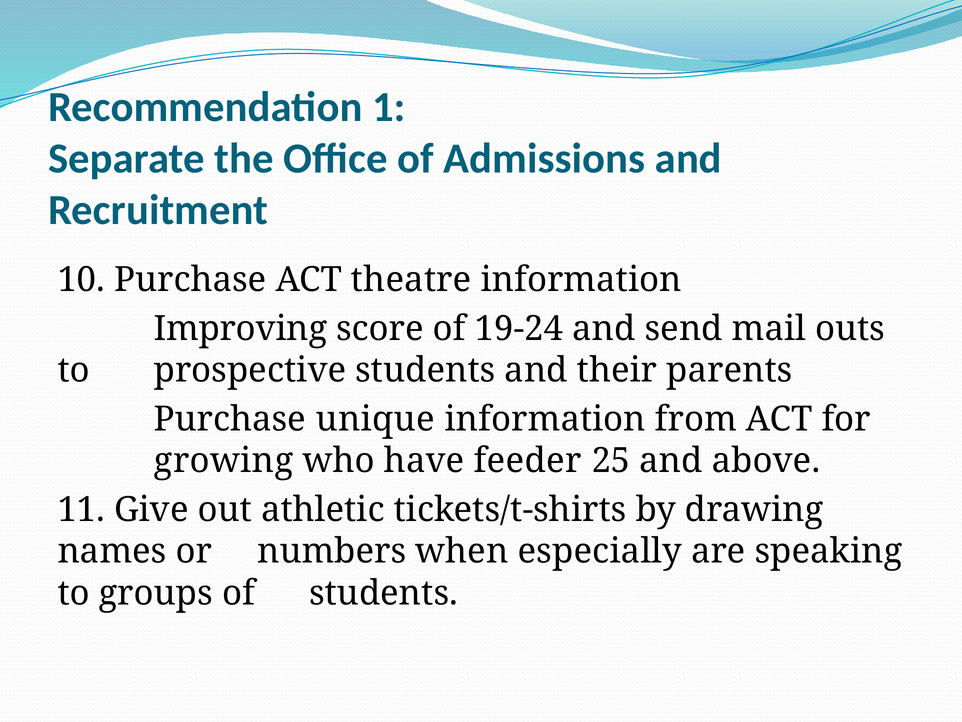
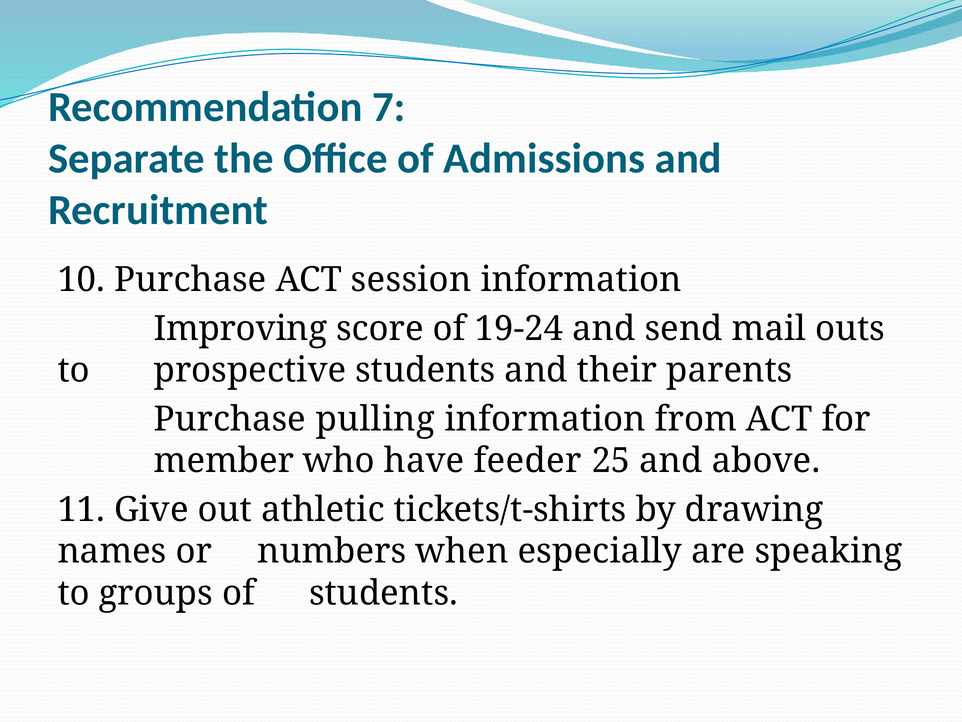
1: 1 -> 7
theatre: theatre -> session
unique: unique -> pulling
growing: growing -> member
